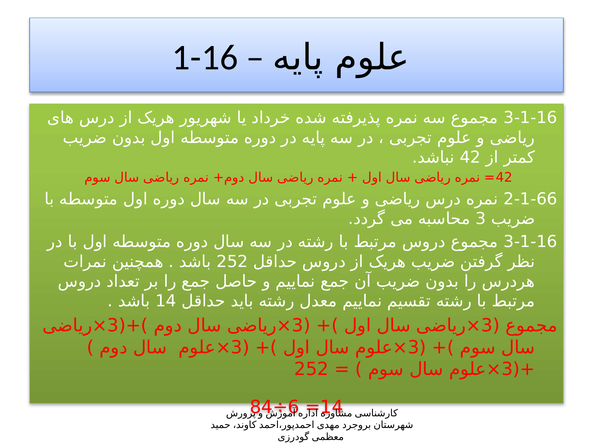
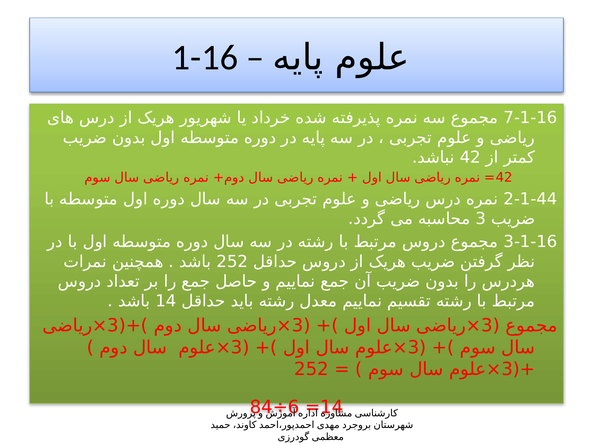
3-1-16 at (530, 118): 3-1-16 -> 7-1-16
2-1-66: 2-1-66 -> 2-1-44
